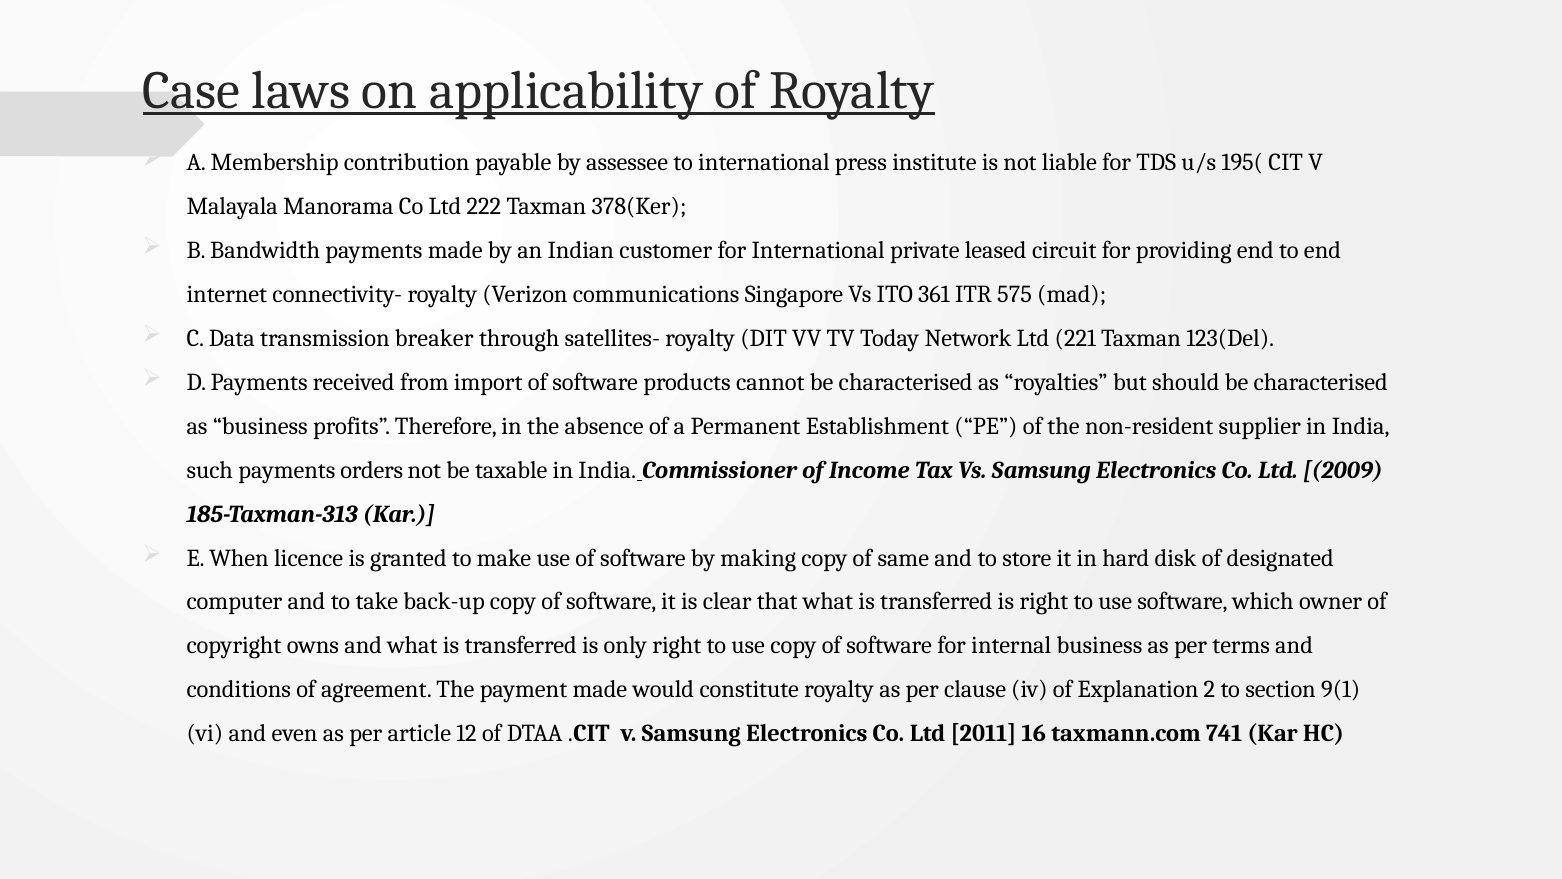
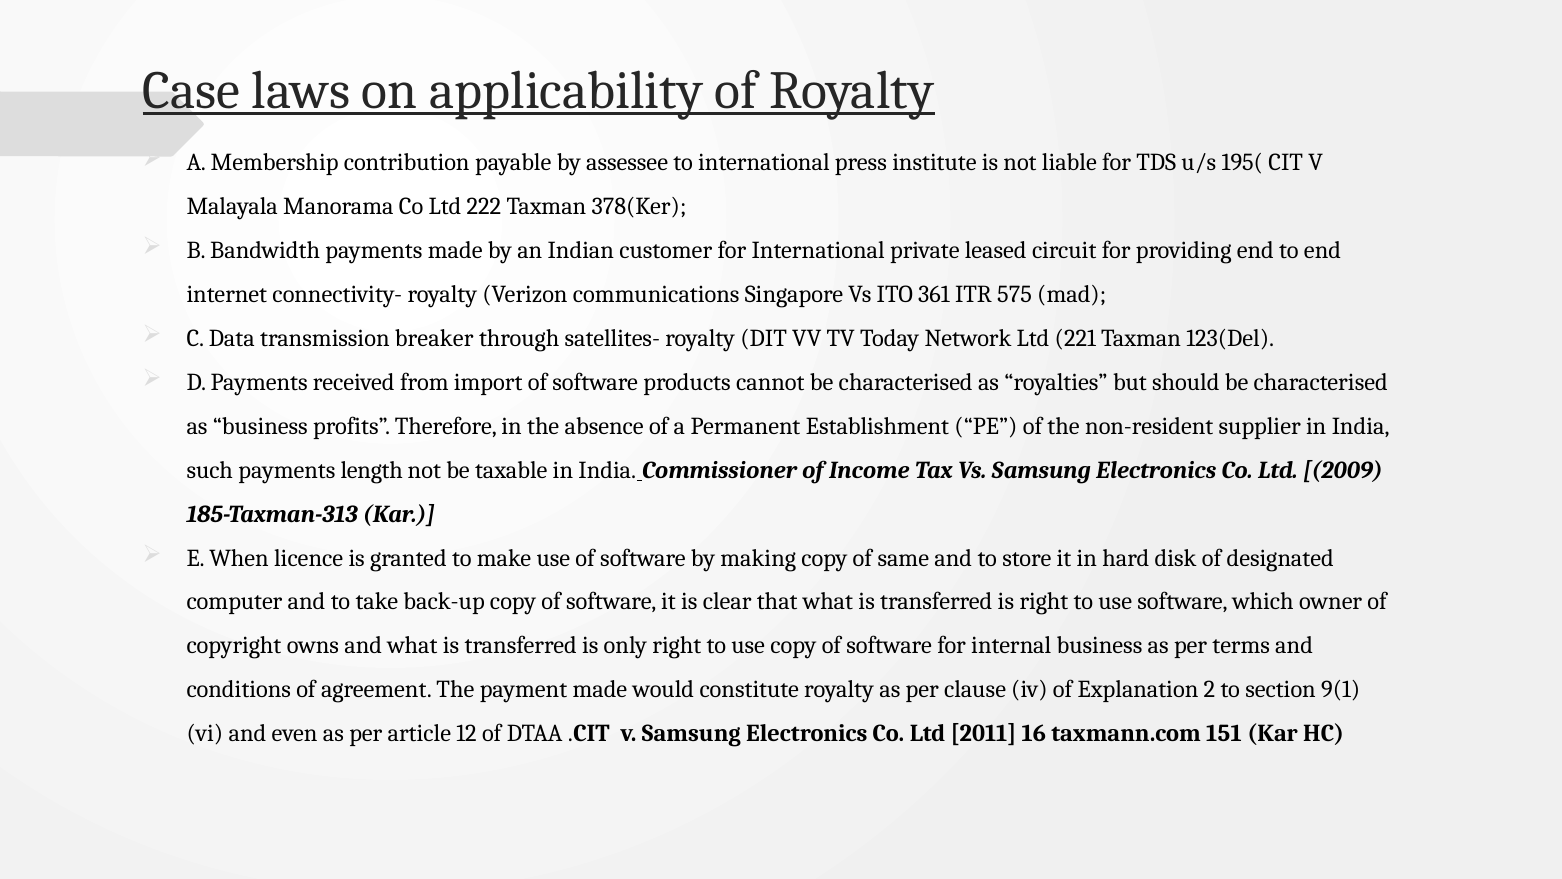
orders: orders -> length
741: 741 -> 151
